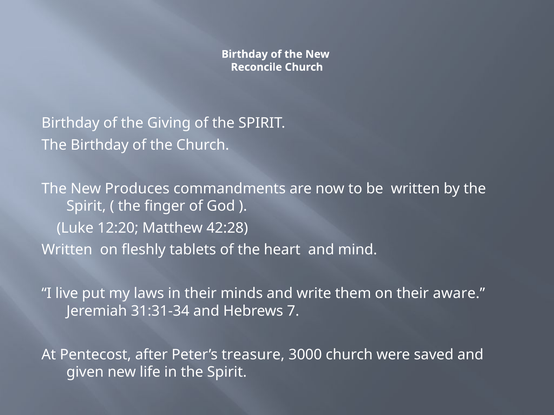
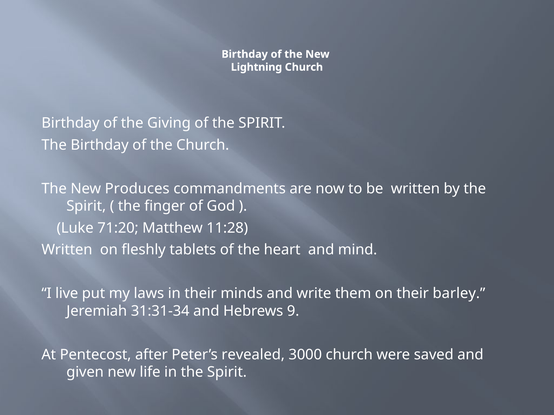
Reconcile: Reconcile -> Lightning
12:20: 12:20 -> 71:20
42:28: 42:28 -> 11:28
aware: aware -> barley
7: 7 -> 9
treasure: treasure -> revealed
